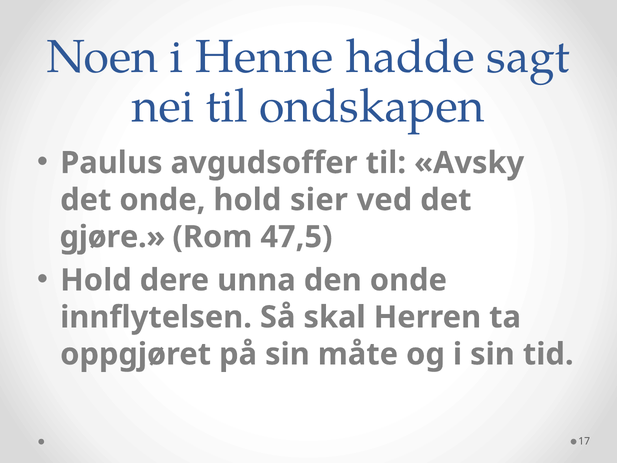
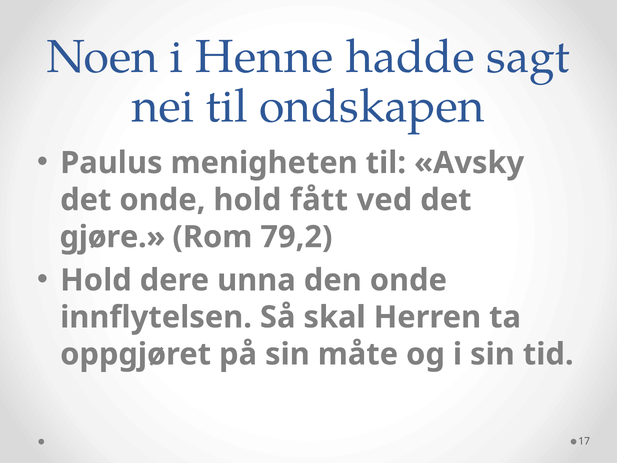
avgudsoffer: avgudsoffer -> menigheten
sier: sier -> fått
47,5: 47,5 -> 79,2
